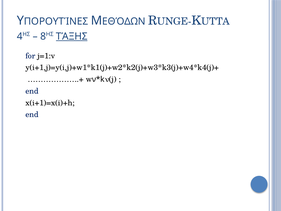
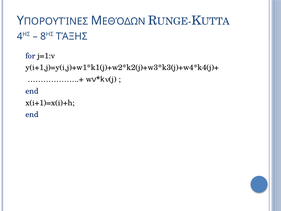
ΤΆΞΗΣ underline: present -> none
